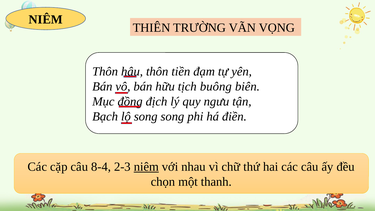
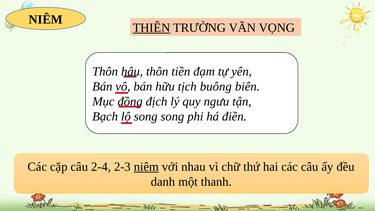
THIÊN underline: none -> present
8-4: 8-4 -> 2-4
chọn: chọn -> danh
